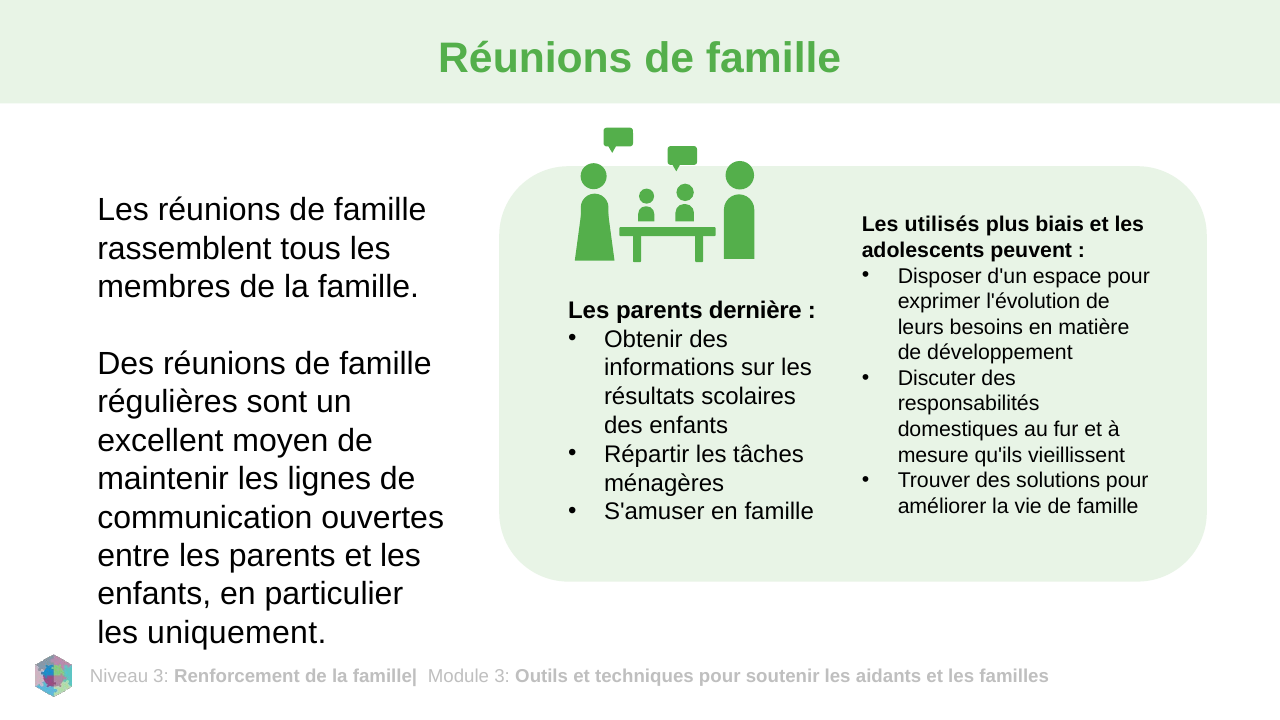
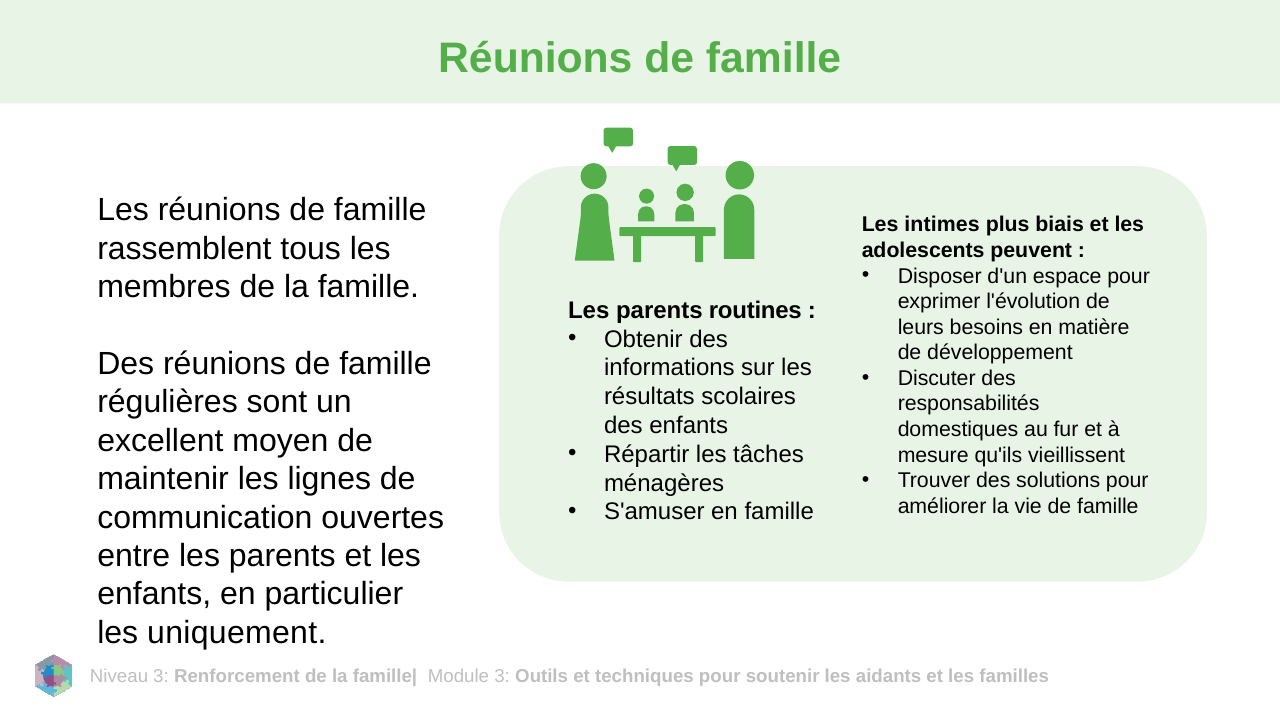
utilisés: utilisés -> intimes
dernière: dernière -> routines
